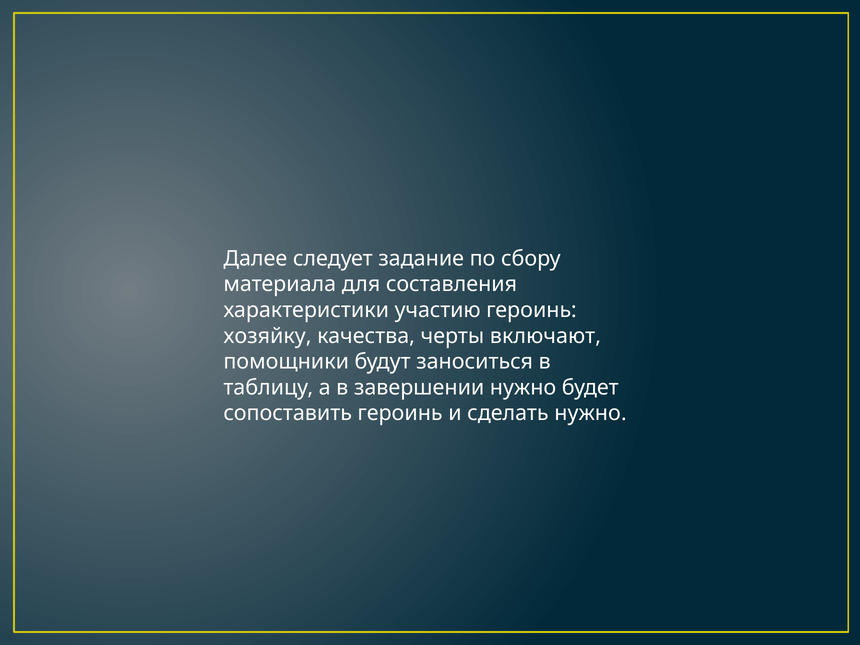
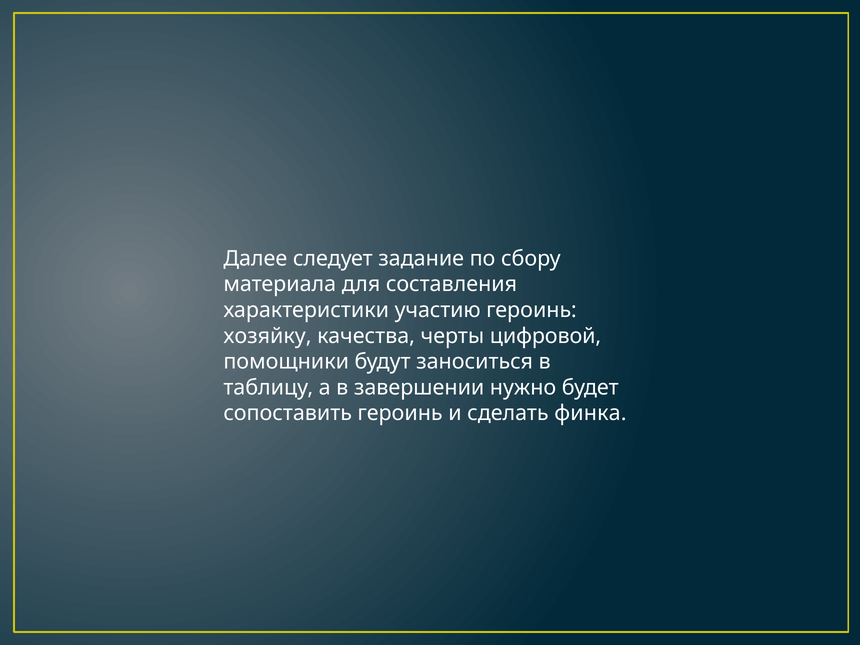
включают: включают -> цифровой
сделать нужно: нужно -> финка
